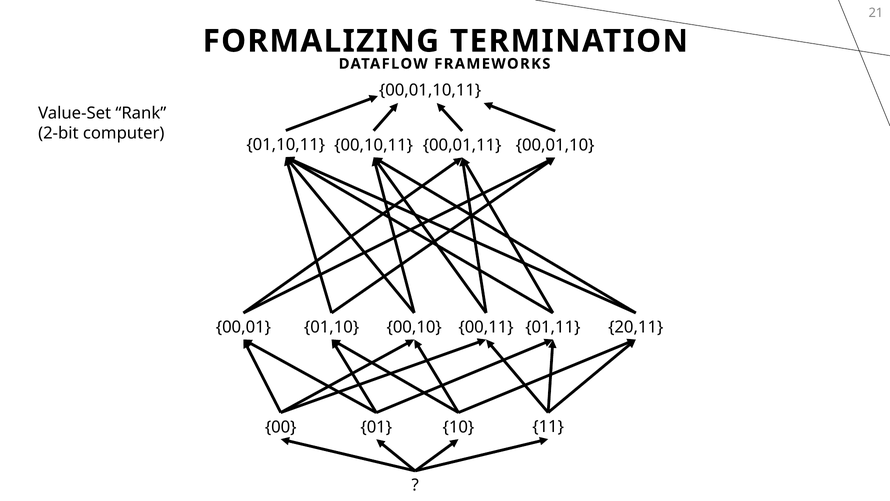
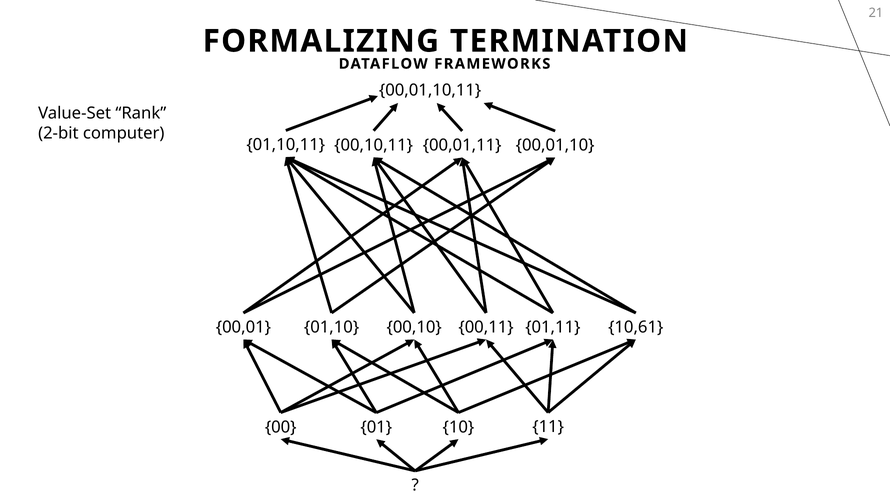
20,11: 20,11 -> 10,61
